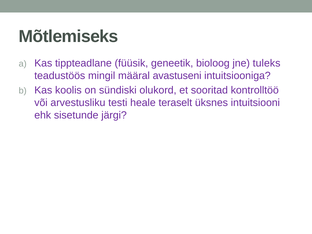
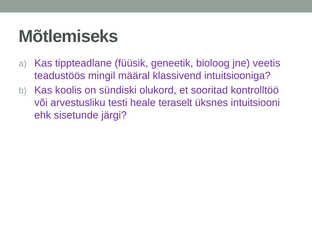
tuleks: tuleks -> veetis
avastuseni: avastuseni -> klassivend
